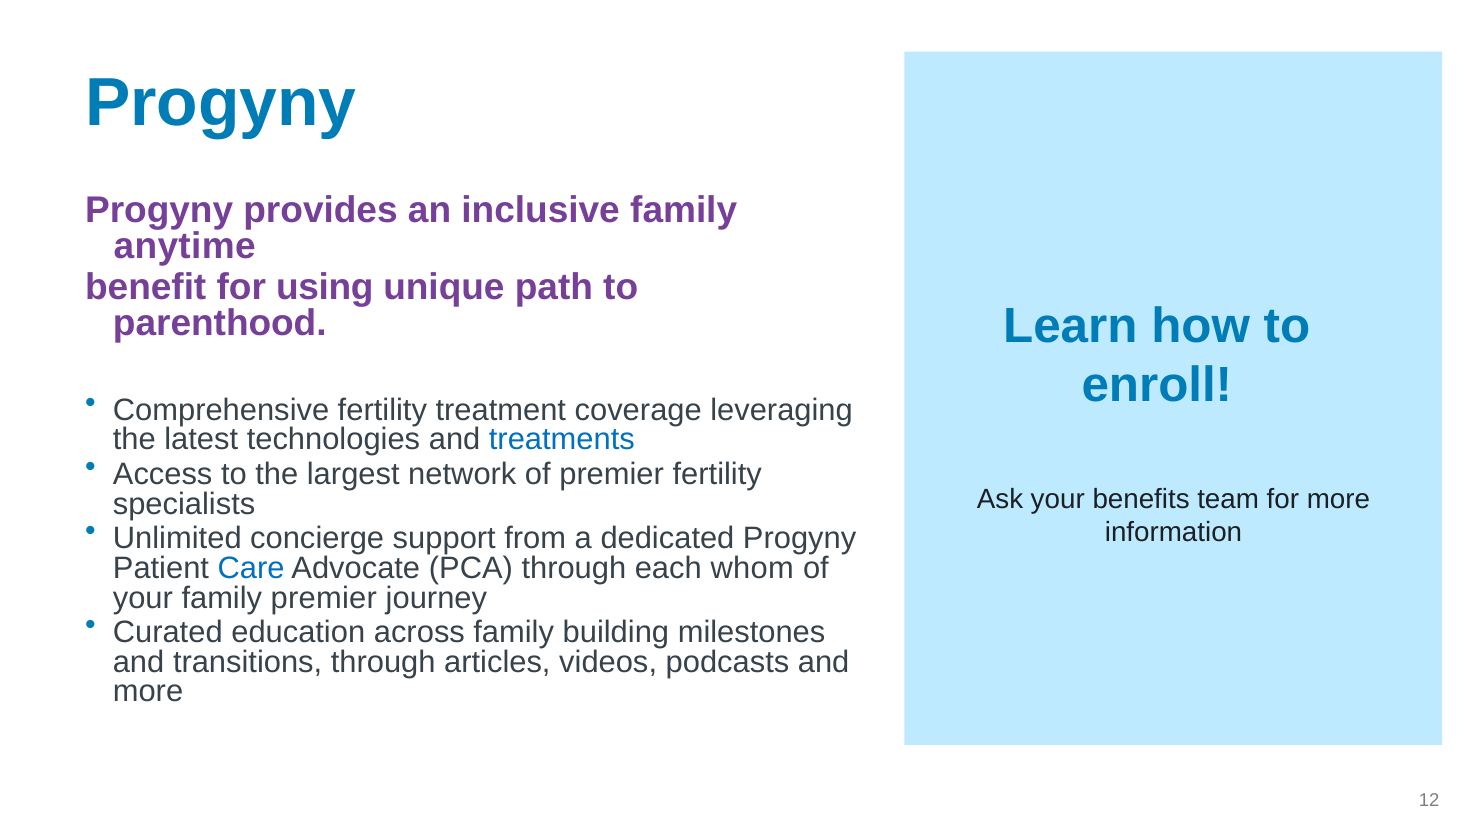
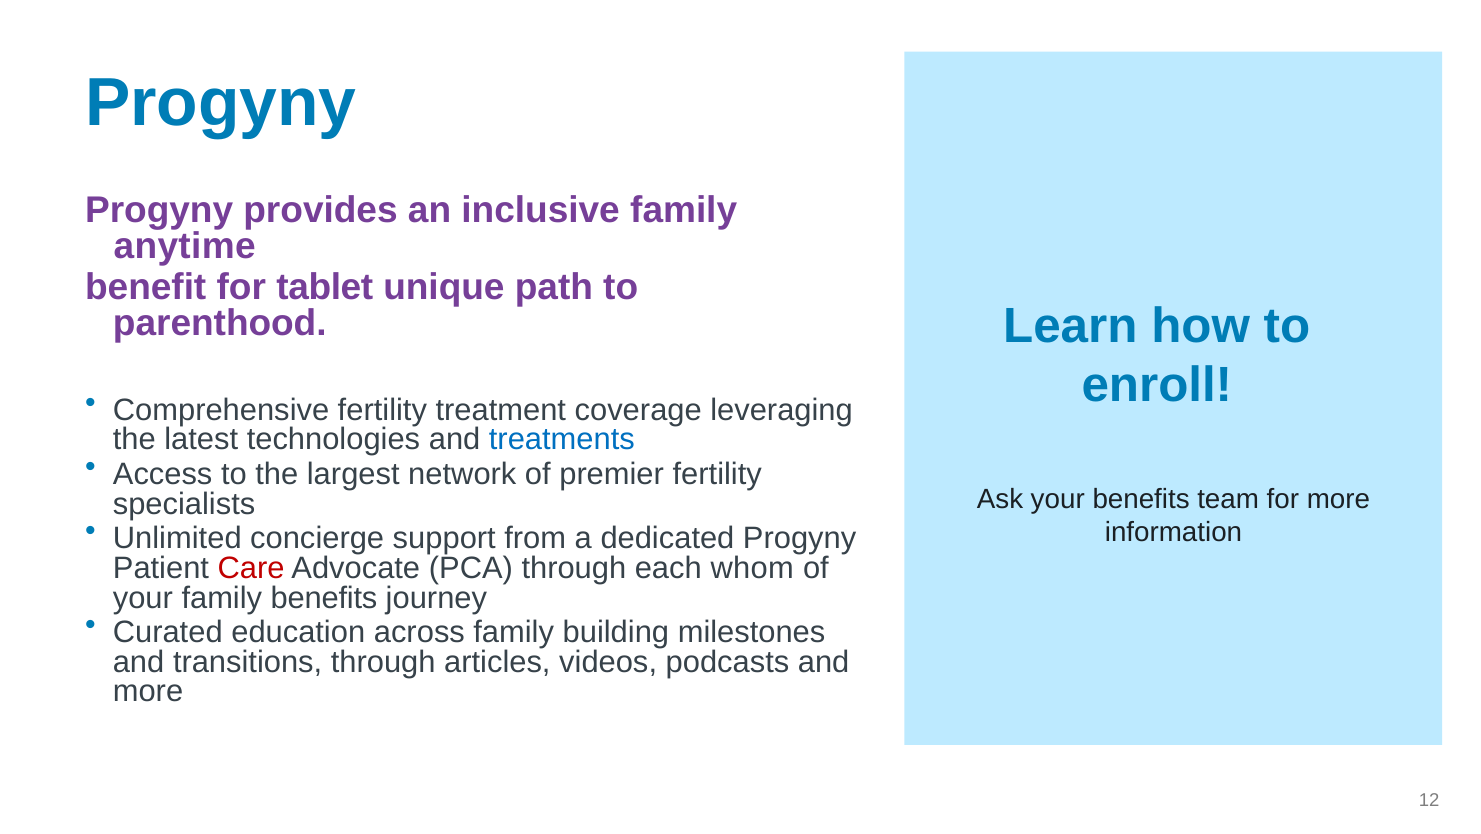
using: using -> tablet
Care colour: blue -> red
family premier: premier -> benefits
